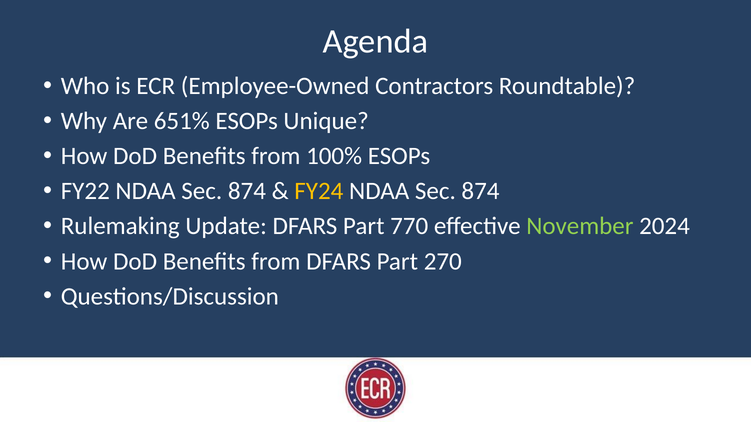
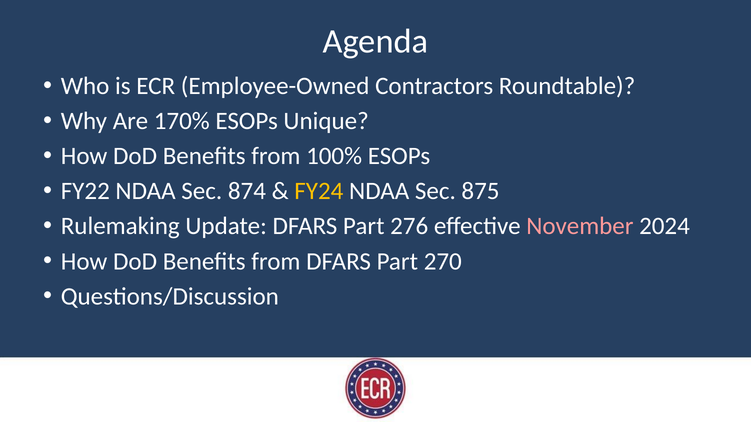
651%: 651% -> 170%
874 at (481, 191): 874 -> 875
770: 770 -> 276
November colour: light green -> pink
